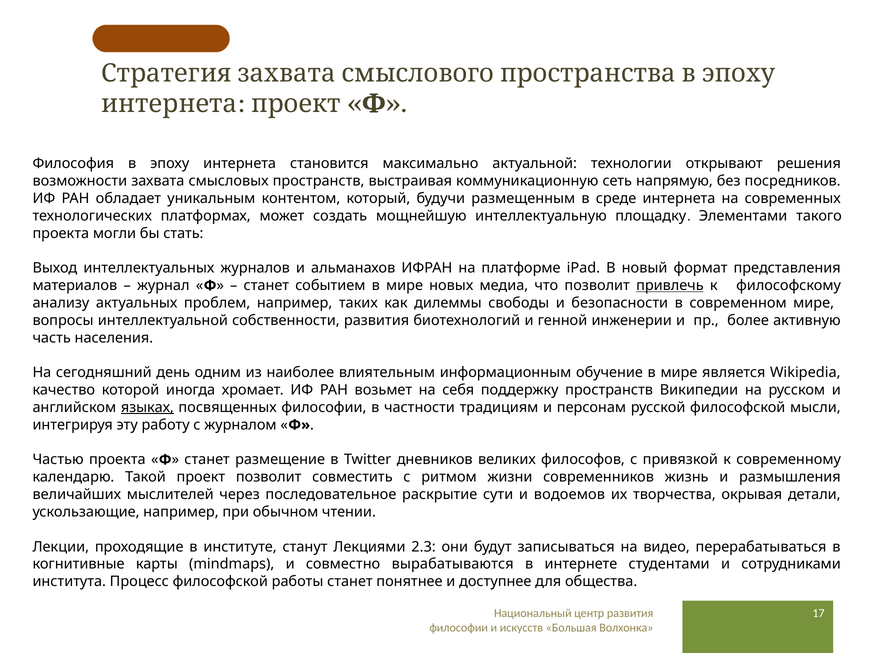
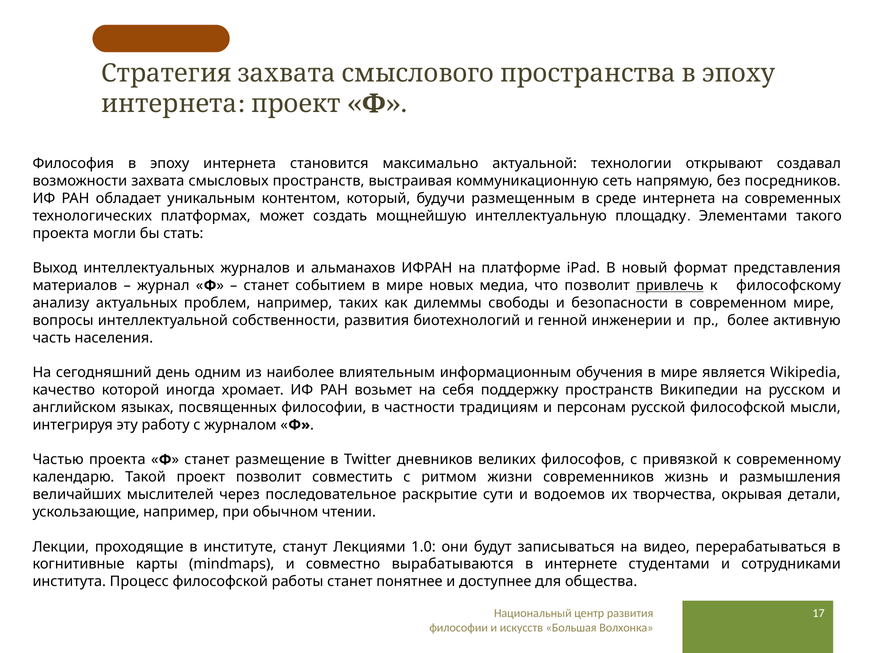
решения: решения -> создавал
обучение: обучение -> обучения
языках underline: present -> none
2.3: 2.3 -> 1.0
